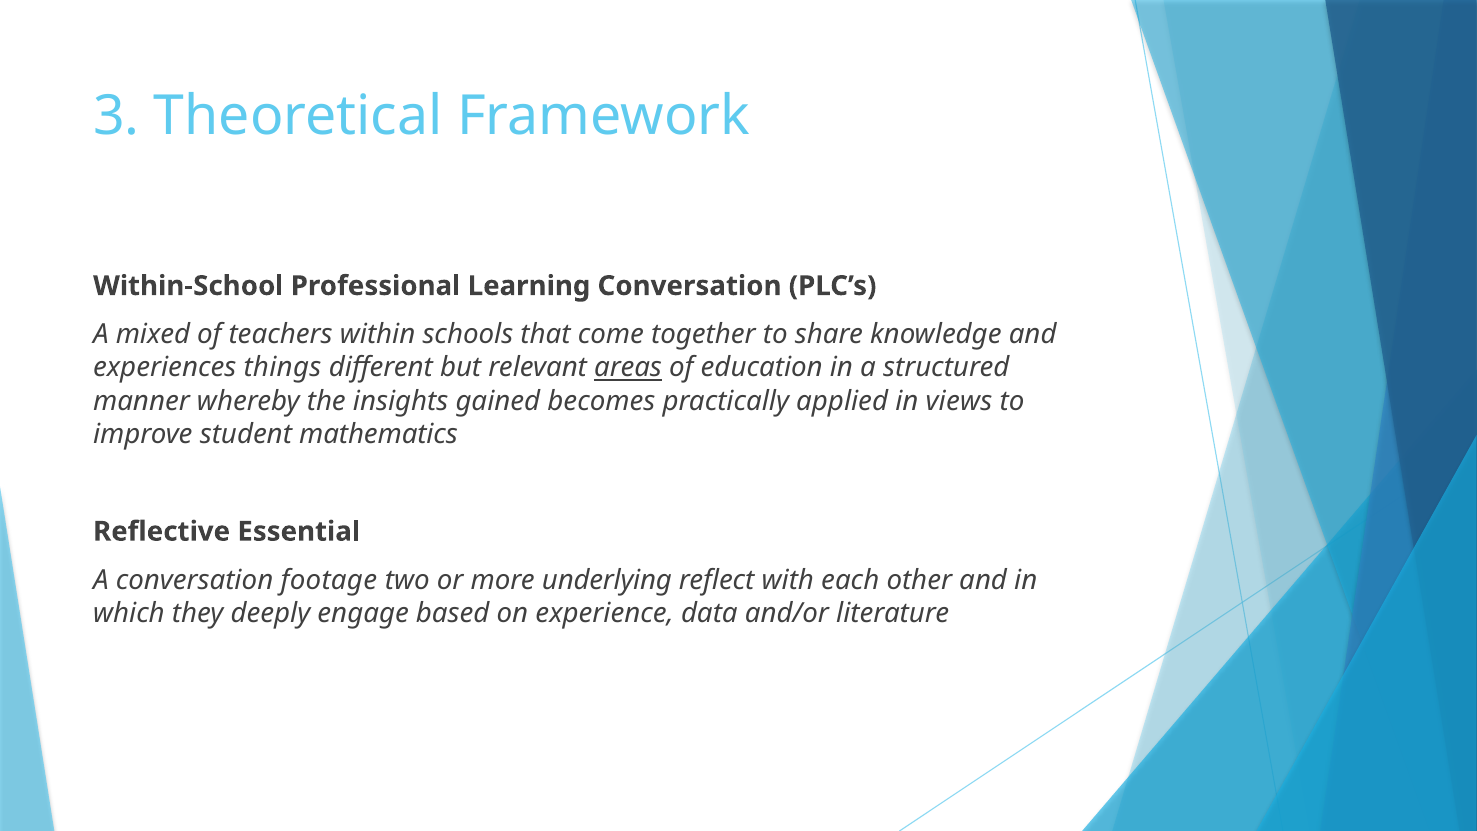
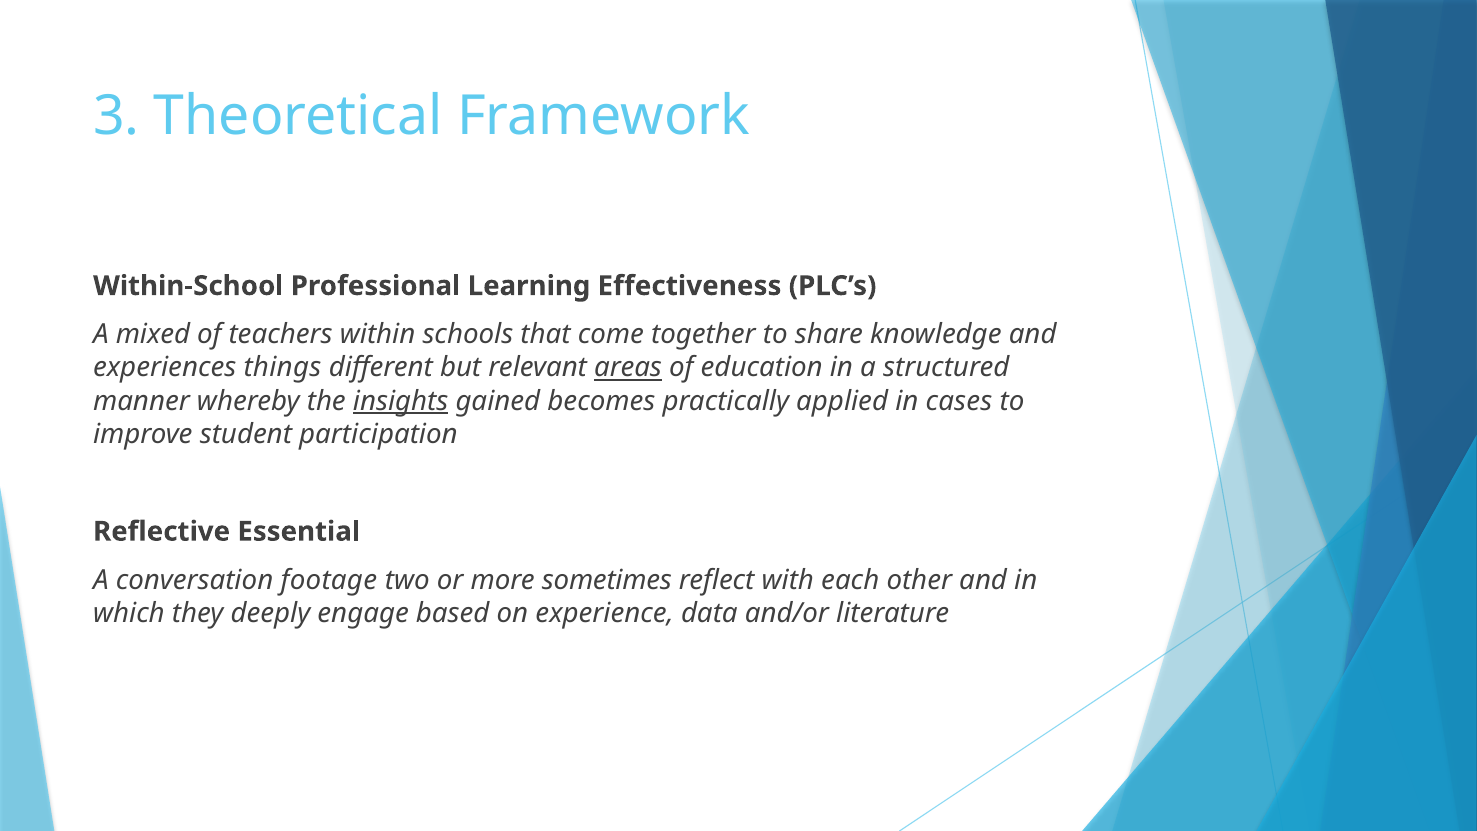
Learning Conversation: Conversation -> Effectiveness
insights underline: none -> present
views: views -> cases
mathematics: mathematics -> participation
underlying: underlying -> sometimes
